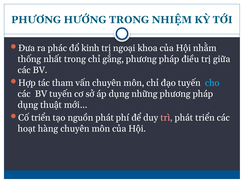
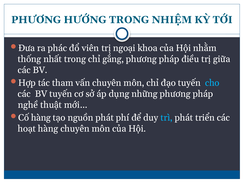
kinh: kinh -> viên
dụng at (28, 105): dụng -> nghề
Cố triển: triển -> hàng
trì colour: pink -> light blue
